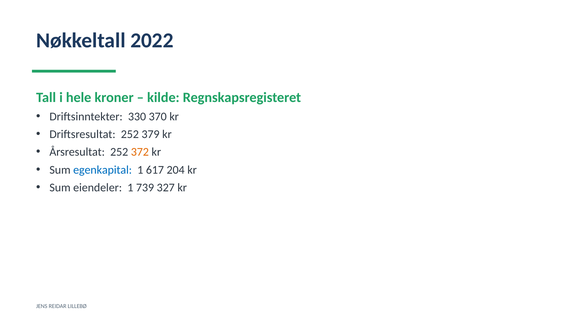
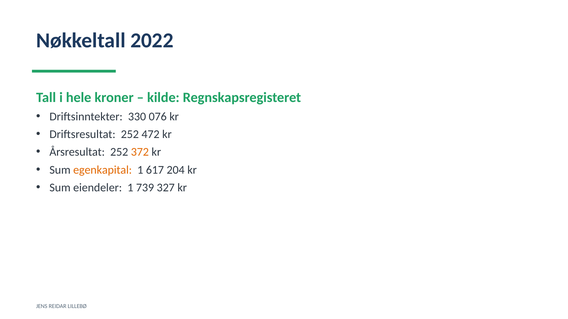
370: 370 -> 076
379: 379 -> 472
egenkapital colour: blue -> orange
